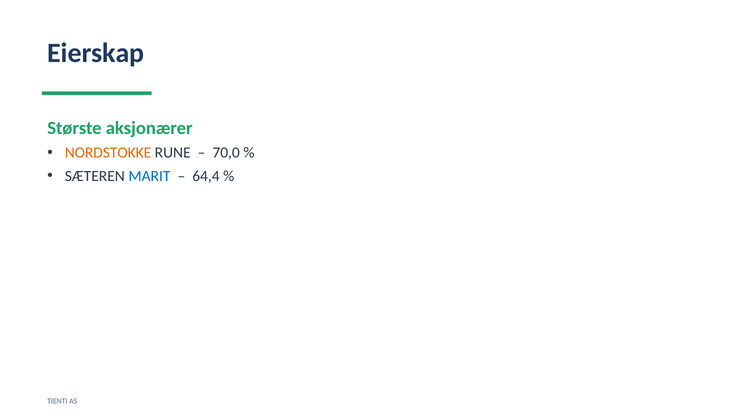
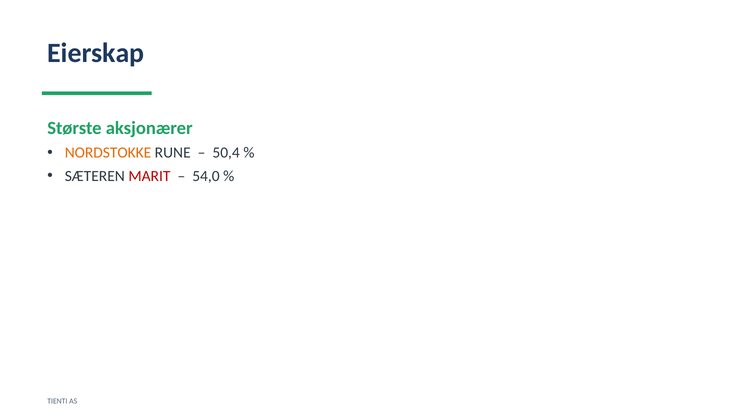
70,0: 70,0 -> 50,4
MARIT colour: blue -> red
64,4: 64,4 -> 54,0
